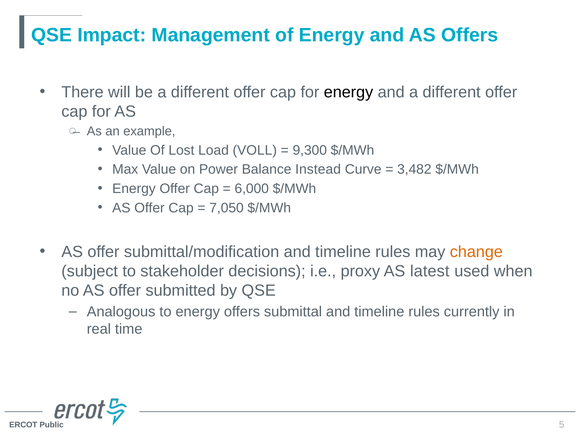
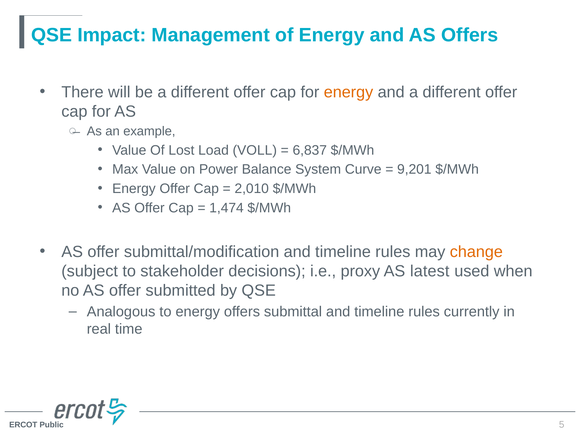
energy at (348, 92) colour: black -> orange
9,300: 9,300 -> 6,837
Instead: Instead -> System
3,482: 3,482 -> 9,201
6,000: 6,000 -> 2,010
7,050: 7,050 -> 1,474
